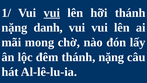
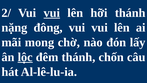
1/: 1/ -> 2/
danh: danh -> đông
lộc underline: none -> present
đêm thánh nặng: nặng -> chốn
